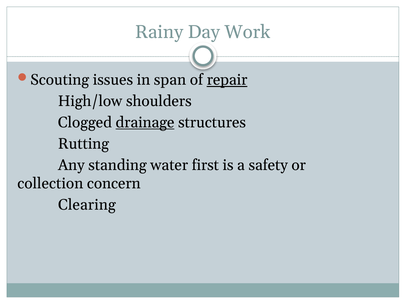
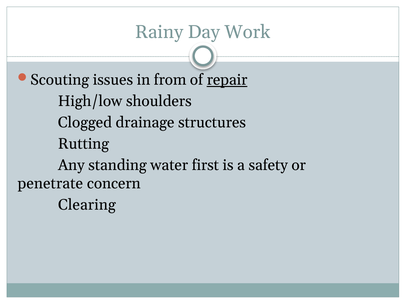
span: span -> from
drainage underline: present -> none
collection: collection -> penetrate
